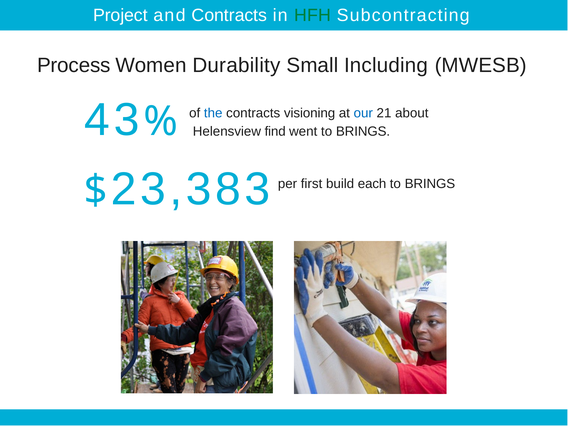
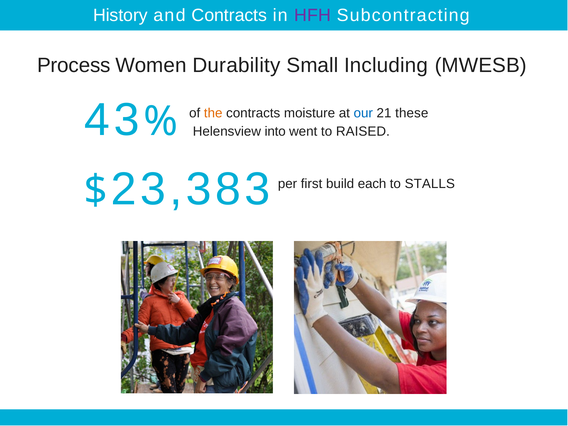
Project: Project -> History
HFH colour: green -> purple
the colour: blue -> orange
visioning: visioning -> moisture
about: about -> these
find: find -> into
went to BRINGS: BRINGS -> RAISED
BRINGS at (430, 184): BRINGS -> STALLS
